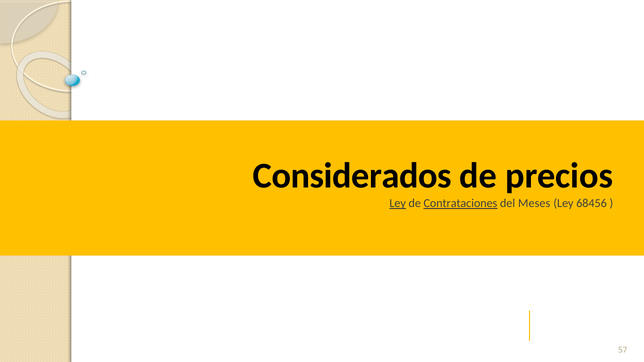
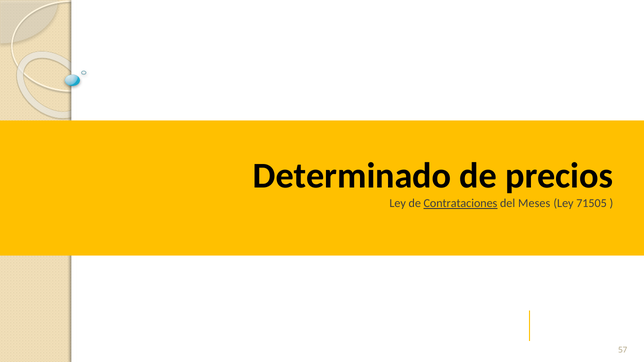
Considerados: Considerados -> Determinado
Ley at (398, 203) underline: present -> none
68456: 68456 -> 71505
